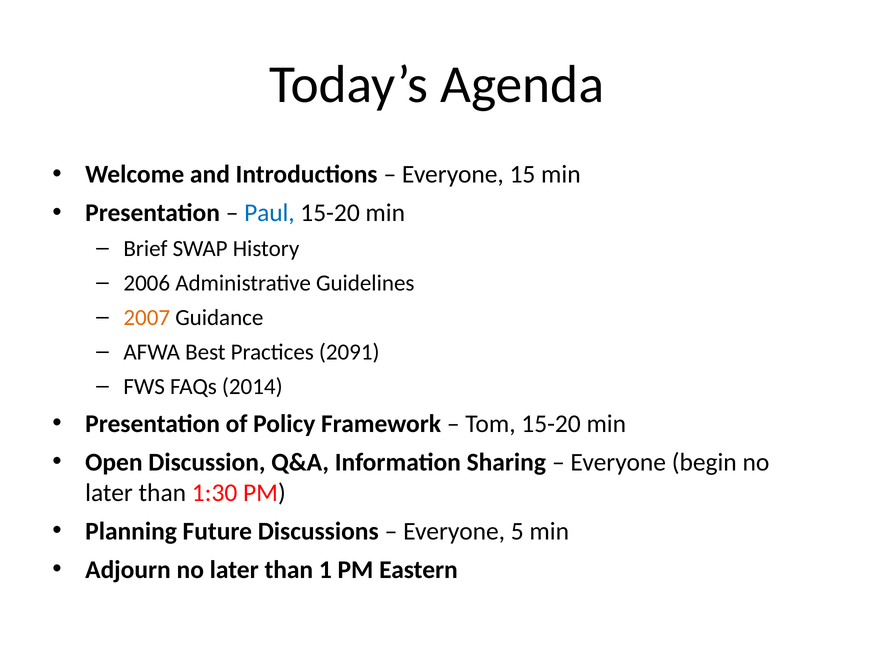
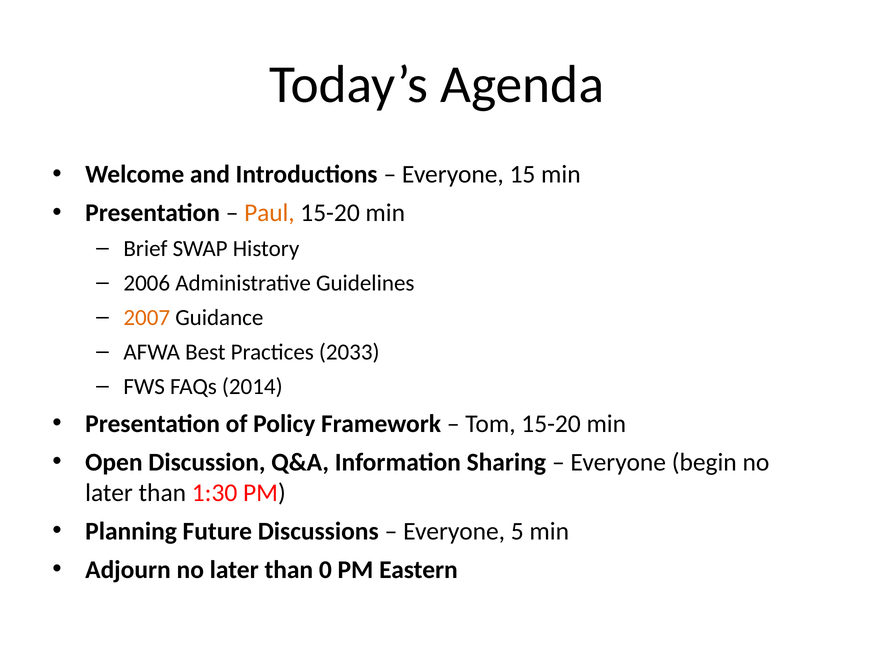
Paul colour: blue -> orange
2091: 2091 -> 2033
1: 1 -> 0
